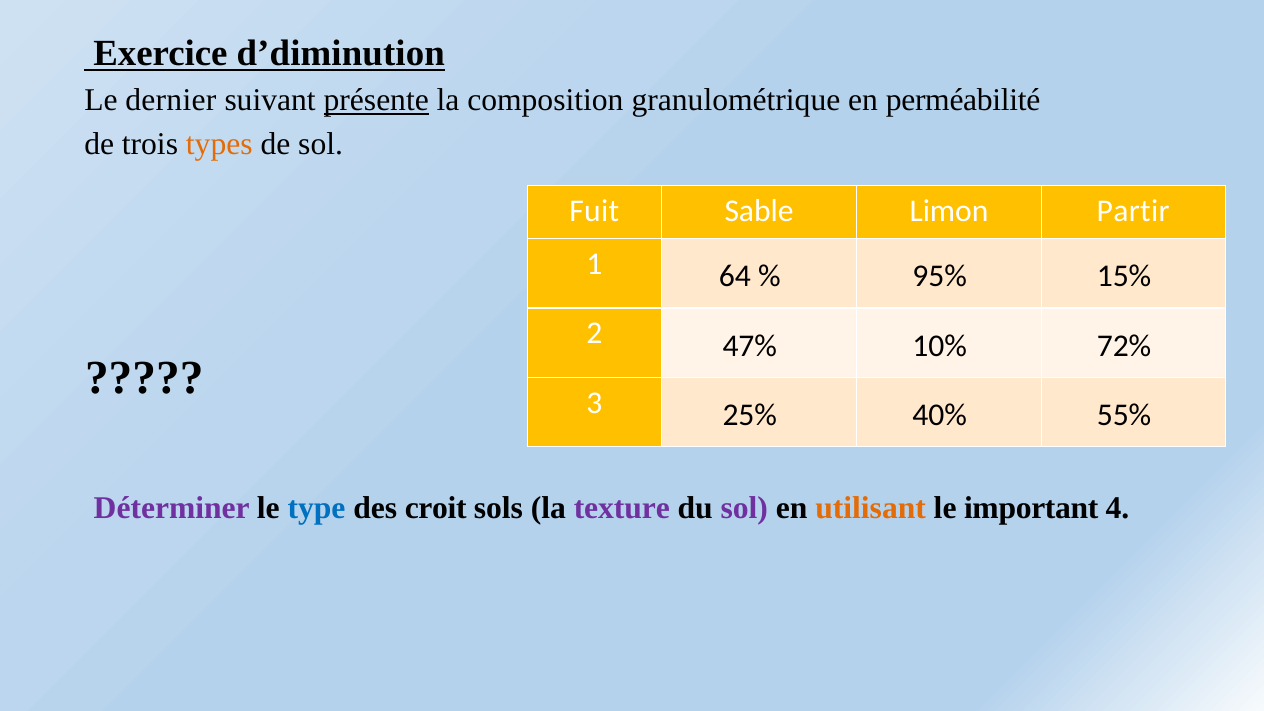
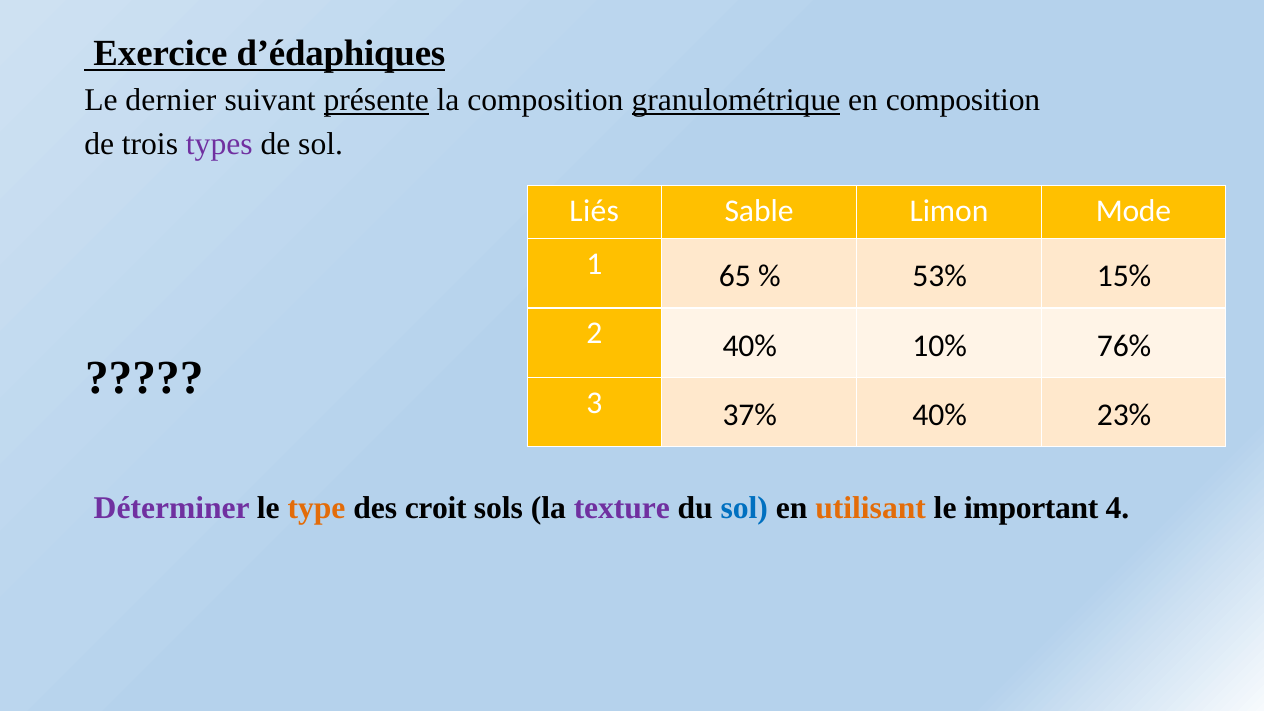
d’diminution: d’diminution -> d’édaphiques
granulométrique underline: none -> present
en perméabilité: perméabilité -> composition
types colour: orange -> purple
Fuit: Fuit -> Liés
Partir: Partir -> Mode
64: 64 -> 65
95%: 95% -> 53%
2 47%: 47% -> 40%
72%: 72% -> 76%
25%: 25% -> 37%
55%: 55% -> 23%
type colour: blue -> orange
sol at (744, 508) colour: purple -> blue
